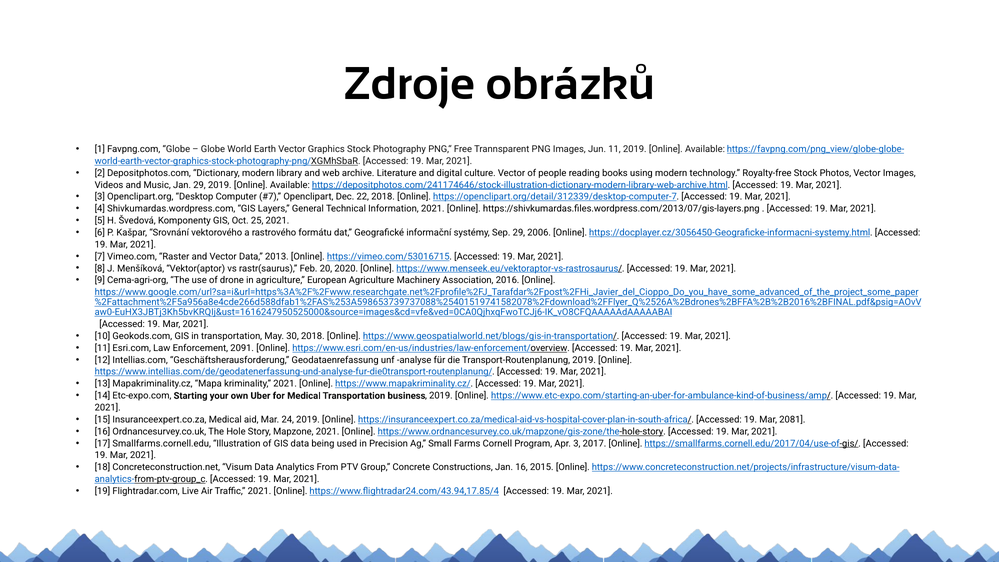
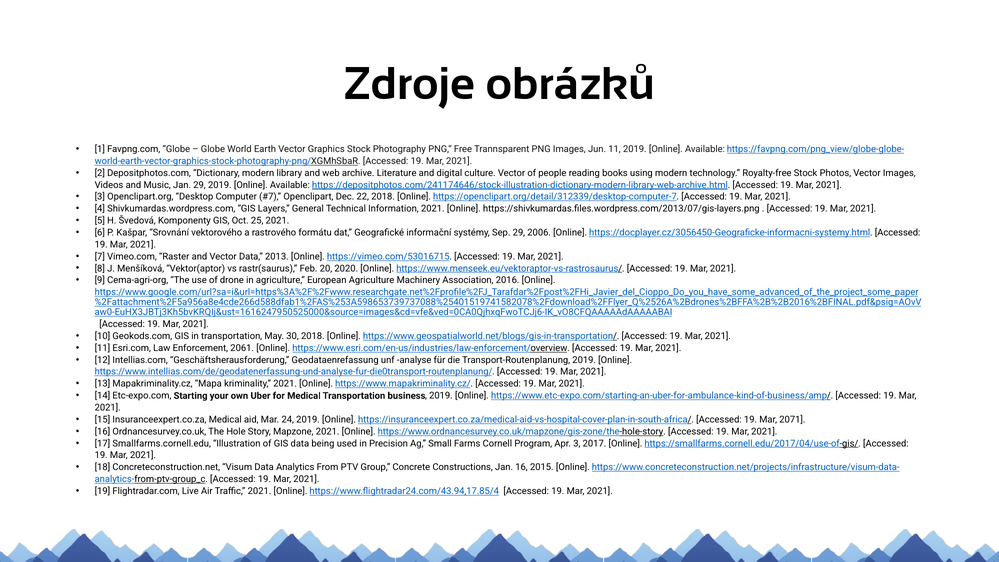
2091: 2091 -> 2061
2081: 2081 -> 2071
